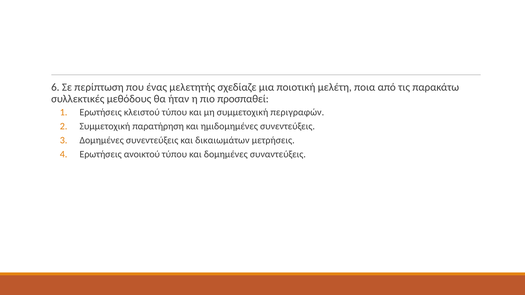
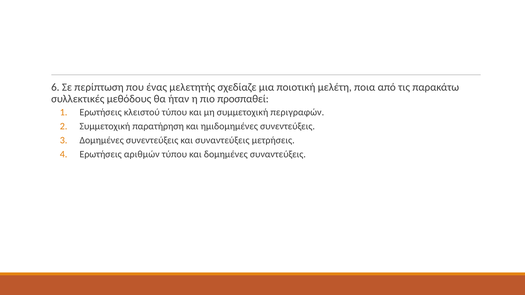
και δικαιωμάτων: δικαιωμάτων -> συναντεύξεις
ανοικτού: ανοικτού -> αριθμών
